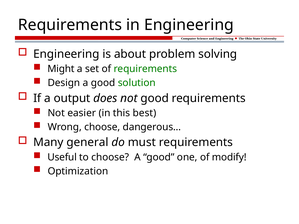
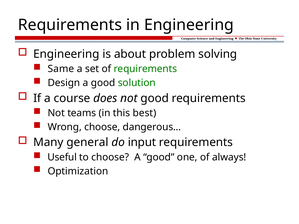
Might: Might -> Same
output: output -> course
easier: easier -> teams
must: must -> input
modify: modify -> always
